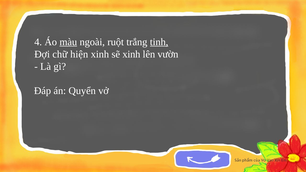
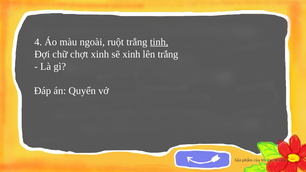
màu underline: present -> none
hiện: hiện -> chợt
lên vườn: vườn -> trắng
